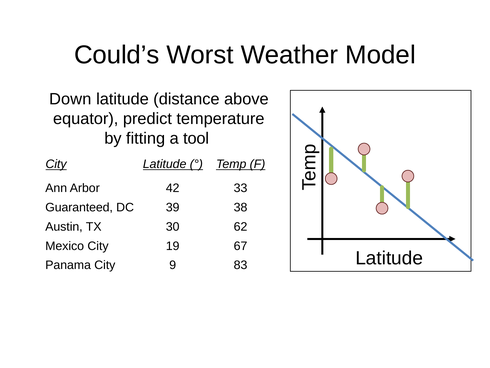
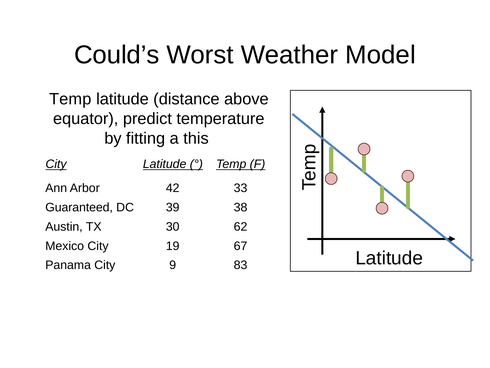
Down at (70, 99): Down -> Temp
tool: tool -> this
